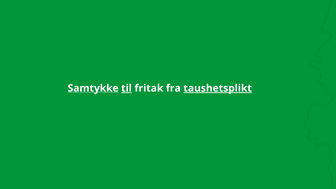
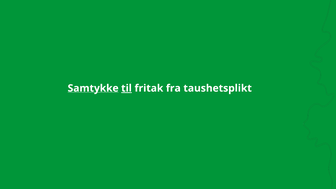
taushetsplikt underline: present -> none
